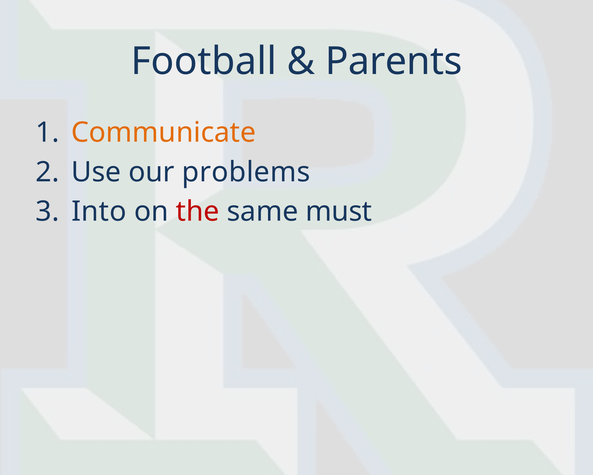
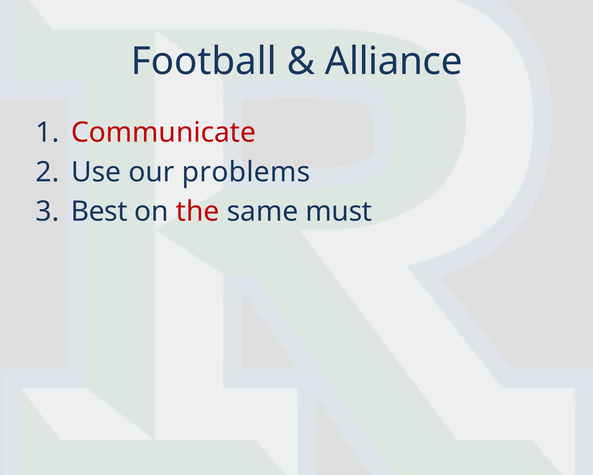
Parents: Parents -> Alliance
Communicate colour: orange -> red
Into: Into -> Best
